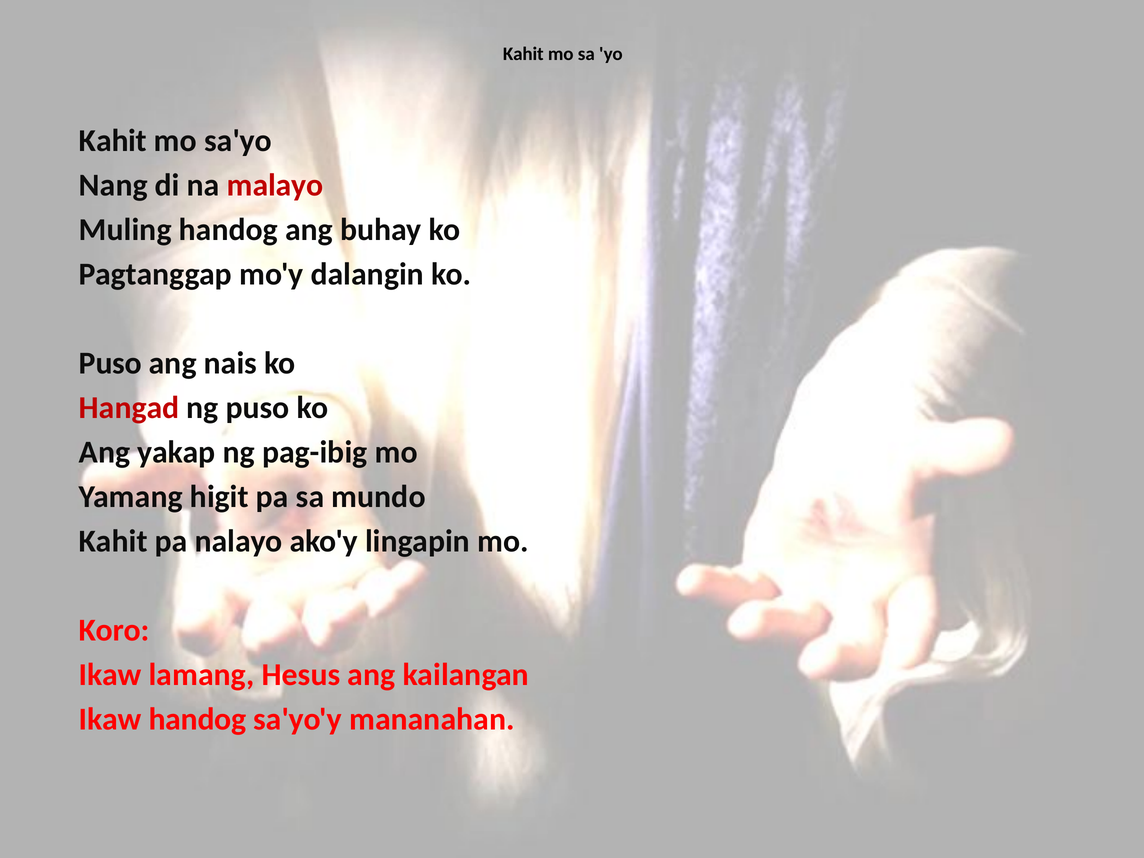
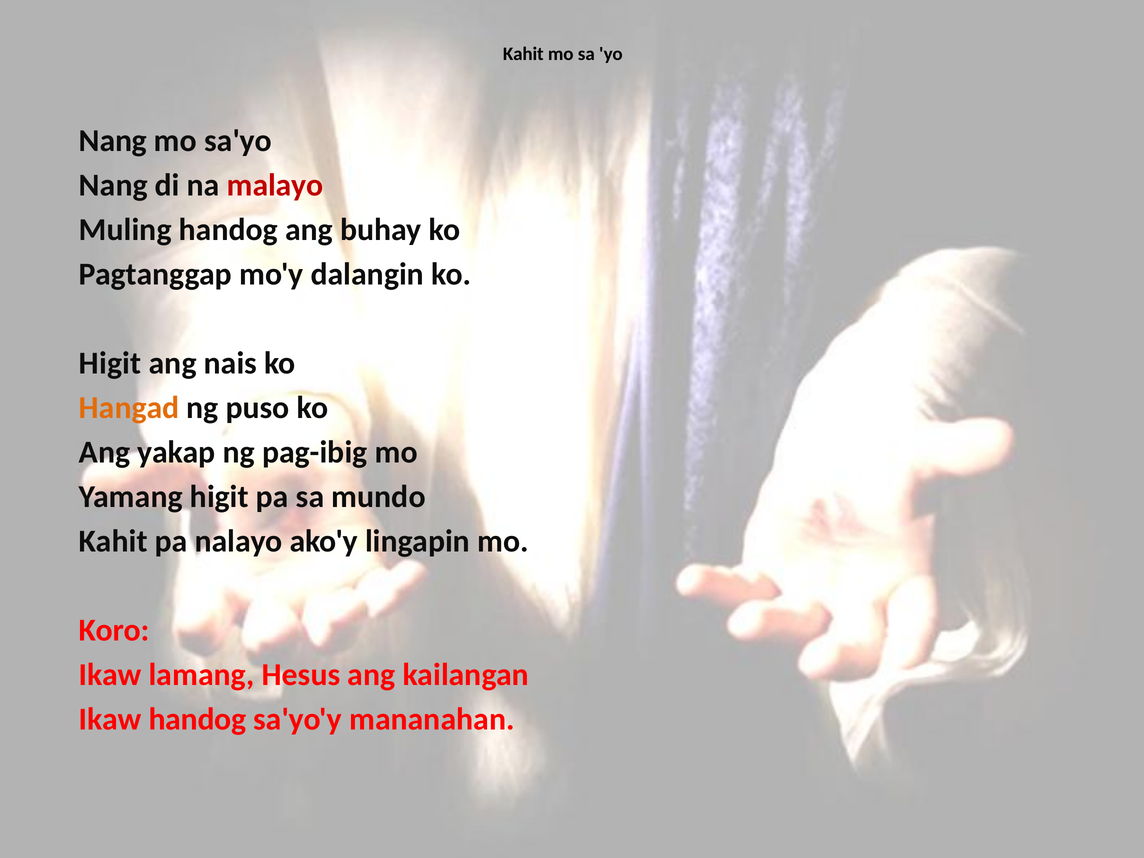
Kahit at (113, 141): Kahit -> Nang
Puso at (110, 363): Puso -> Higit
Hangad colour: red -> orange
